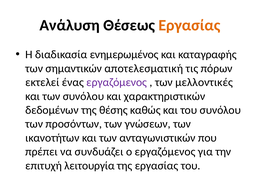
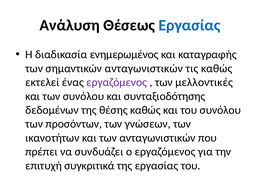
Εργασίας at (189, 25) colour: orange -> blue
σημαντικών αποτελεσματική: αποτελεσματική -> ανταγωνιστικών
τις πόρων: πόρων -> καθώς
χαρακτηριστικών: χαρακτηριστικών -> συνταξιοδότησης
λειτουργία: λειτουργία -> συγκριτικά
